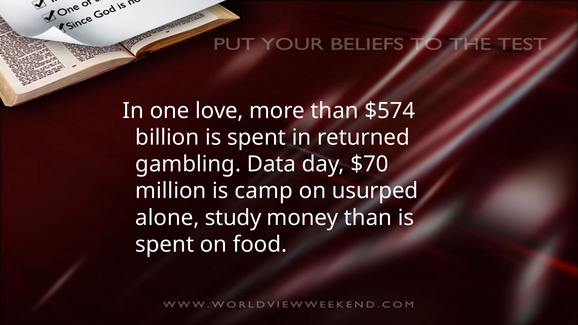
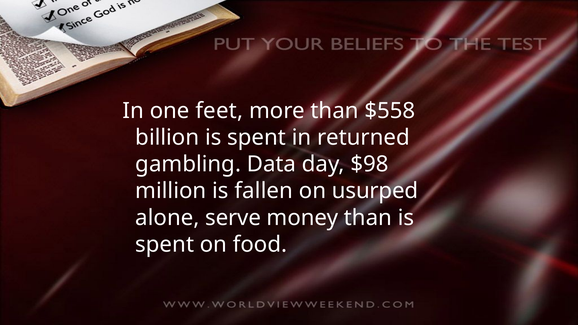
love: love -> feet
$574: $574 -> $558
$70: $70 -> $98
camp: camp -> fallen
study: study -> serve
